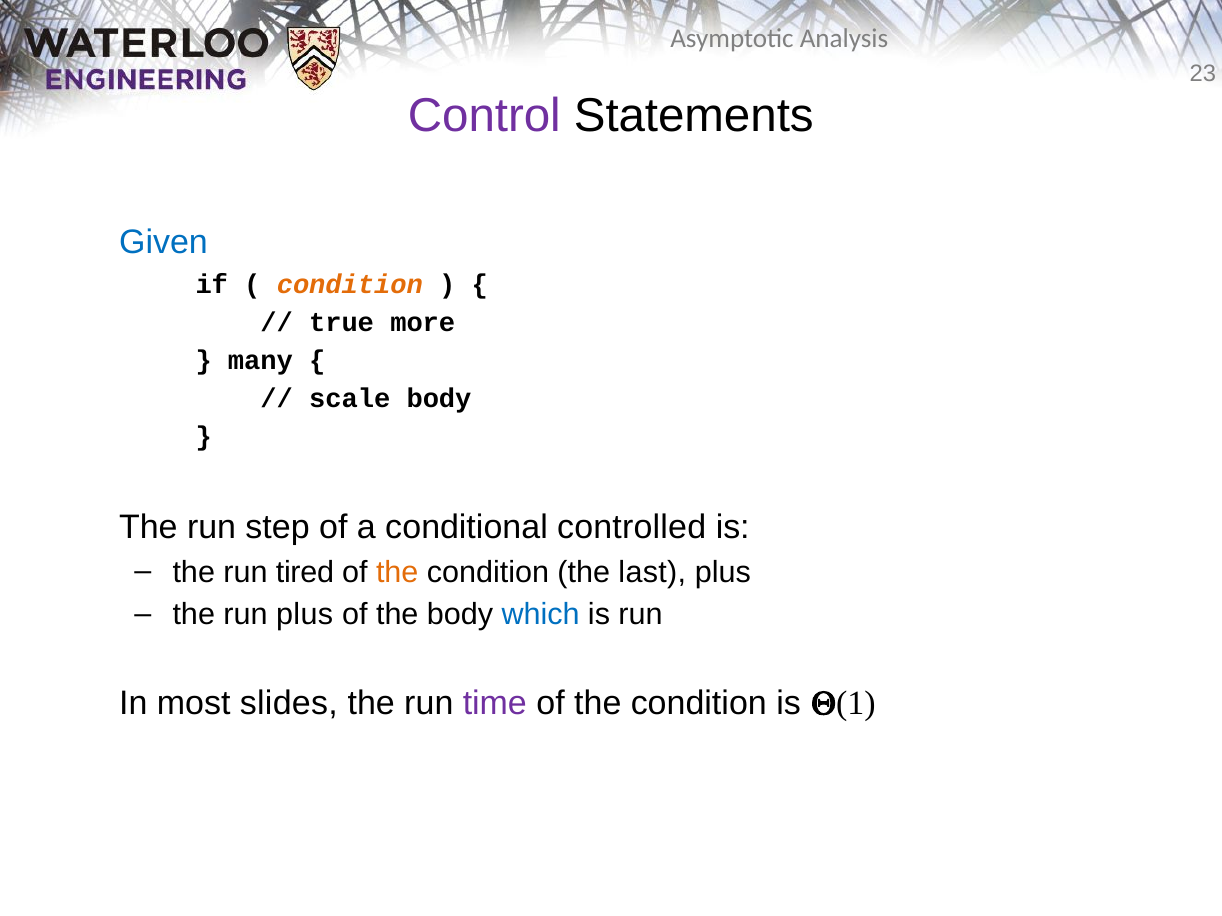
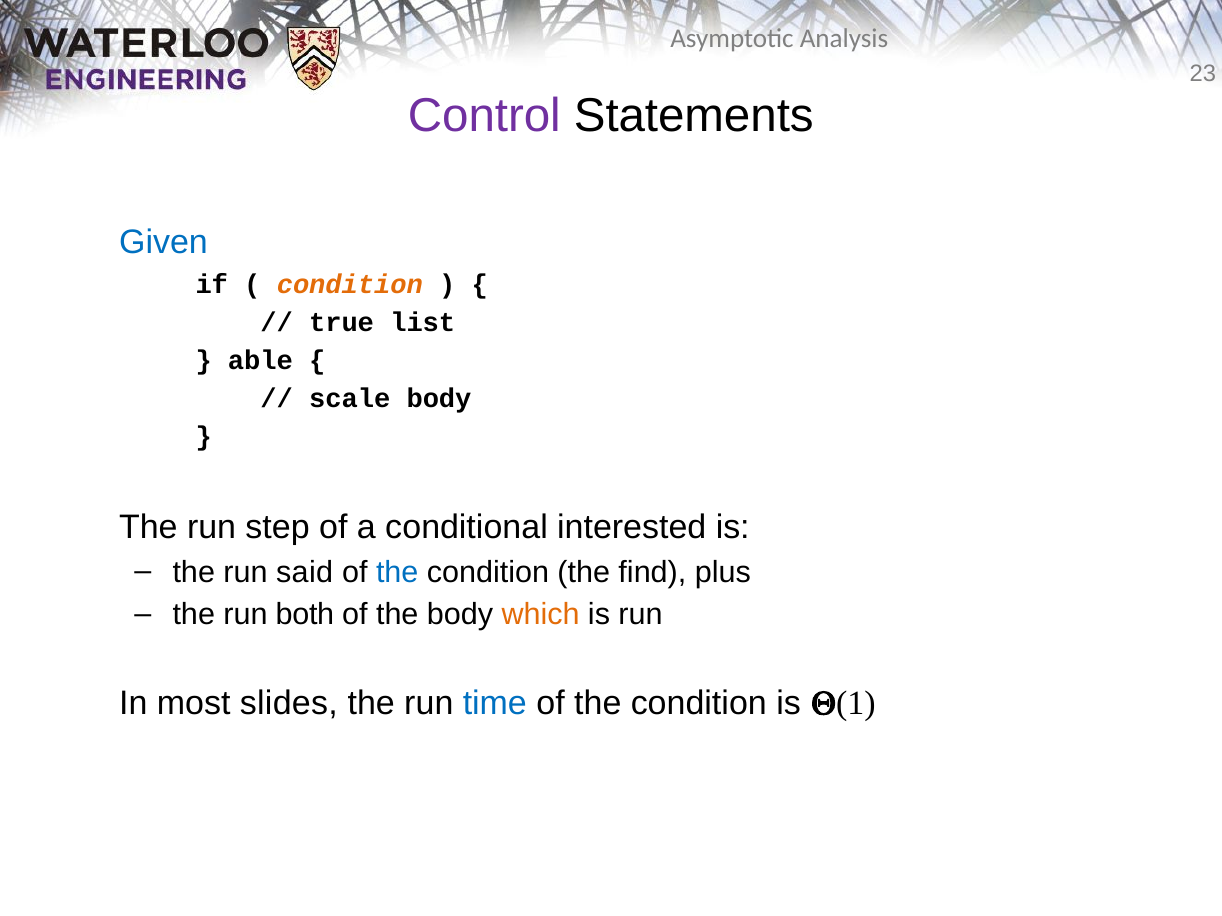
more: more -> list
many: many -> able
controlled: controlled -> interested
tired: tired -> said
the at (397, 572) colour: orange -> blue
last: last -> find
run plus: plus -> both
which colour: blue -> orange
time colour: purple -> blue
